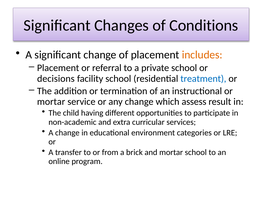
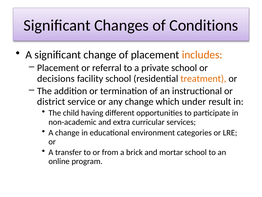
treatment colour: blue -> orange
mortar at (51, 101): mortar -> district
assess: assess -> under
